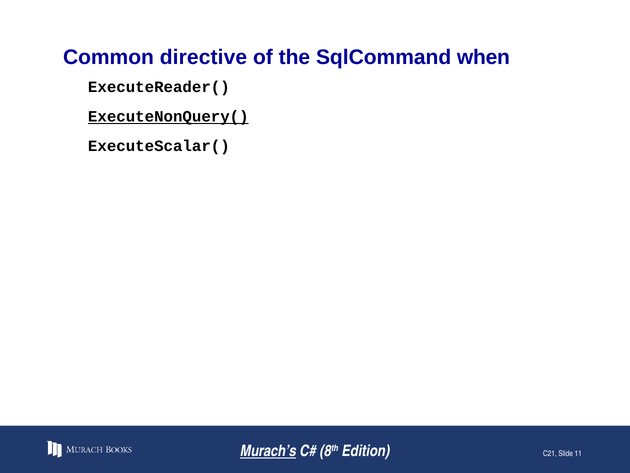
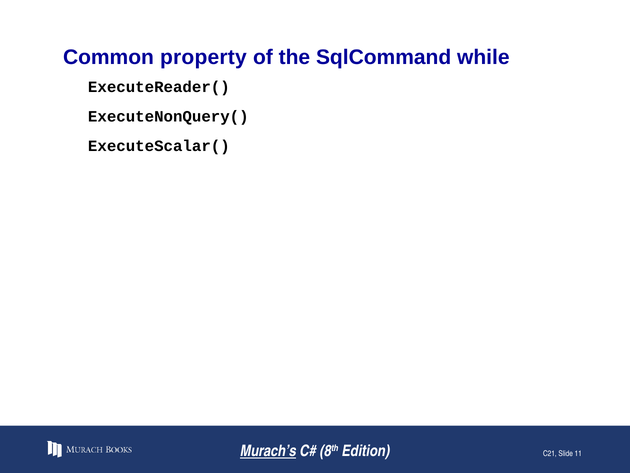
directive: directive -> property
when: when -> while
ExecuteNonQuery( underline: present -> none
